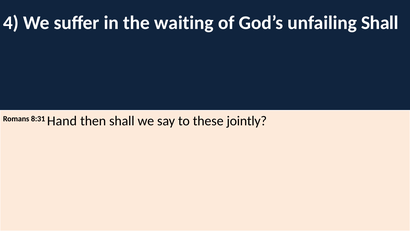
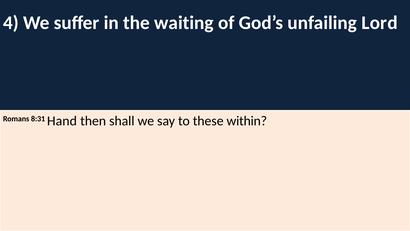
unfailing Shall: Shall -> Lord
jointly: jointly -> within
